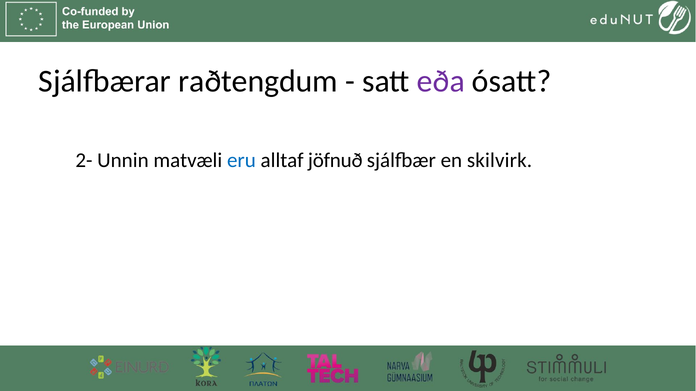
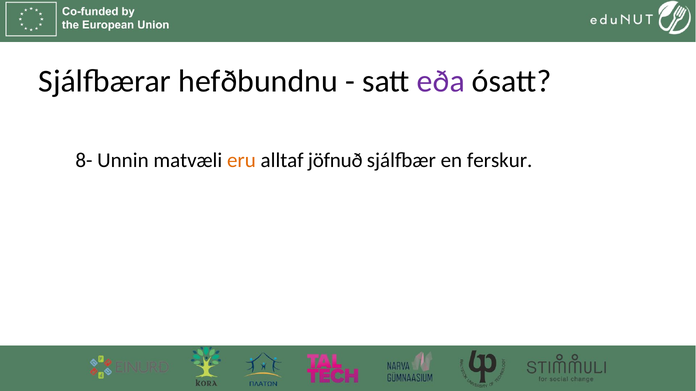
raðtengdum: raðtengdum -> hefðbundnu
2-: 2- -> 8-
eru colour: blue -> orange
skilvirk: skilvirk -> ferskur
